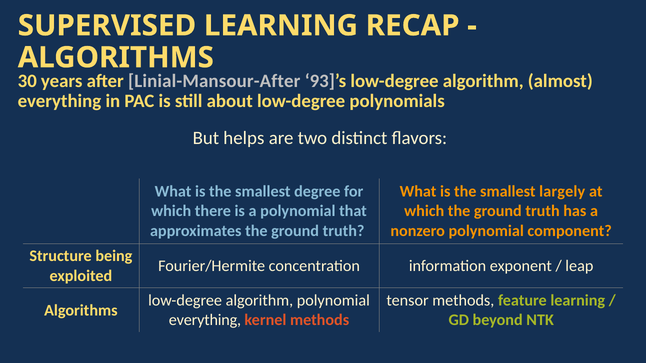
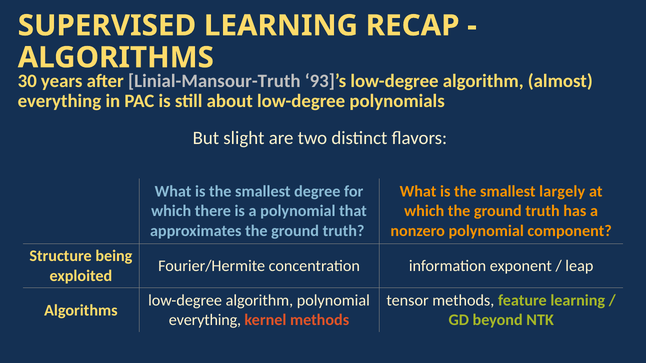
Linial-Mansour-After: Linial-Mansour-After -> Linial-Mansour-Truth
helps: helps -> slight
